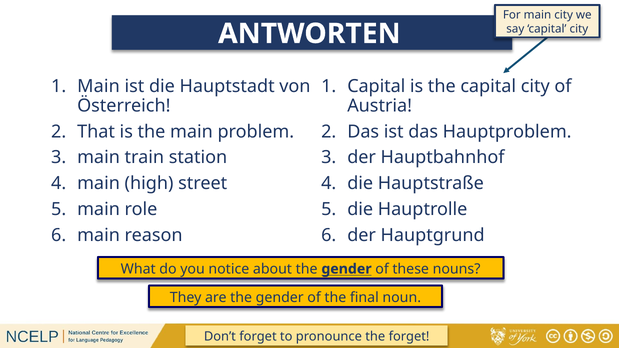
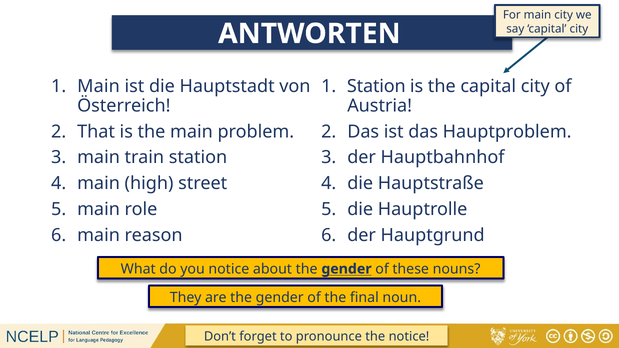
Capital at (376, 86): Capital -> Station
the forget: forget -> notice
